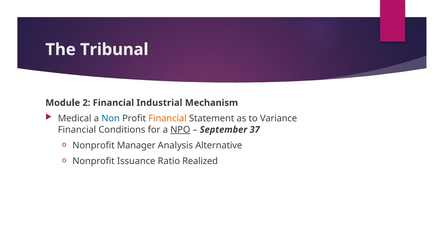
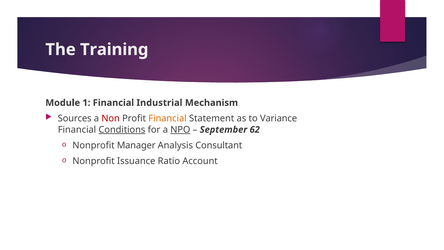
Tribunal: Tribunal -> Training
2: 2 -> 1
Medical: Medical -> Sources
Non colour: blue -> red
Conditions underline: none -> present
37: 37 -> 62
Alternative: Alternative -> Consultant
Realized: Realized -> Account
